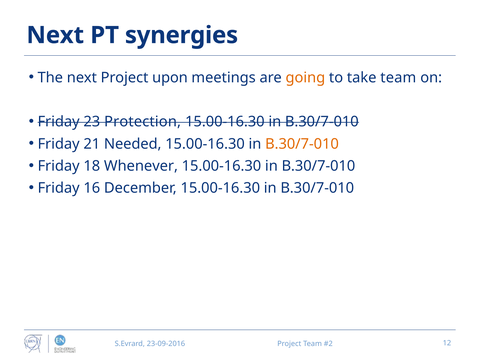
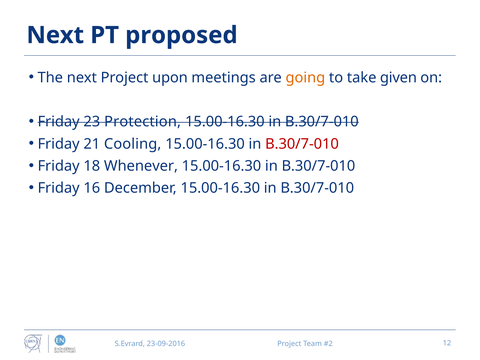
synergies: synergies -> proposed
take team: team -> given
Needed: Needed -> Cooling
B.30/7-010 at (302, 144) colour: orange -> red
